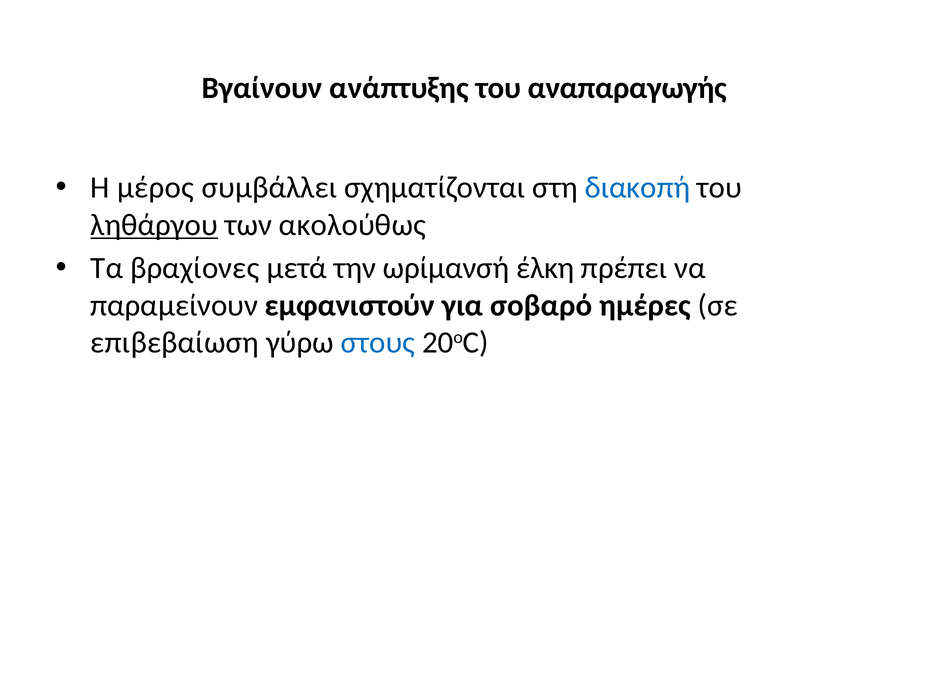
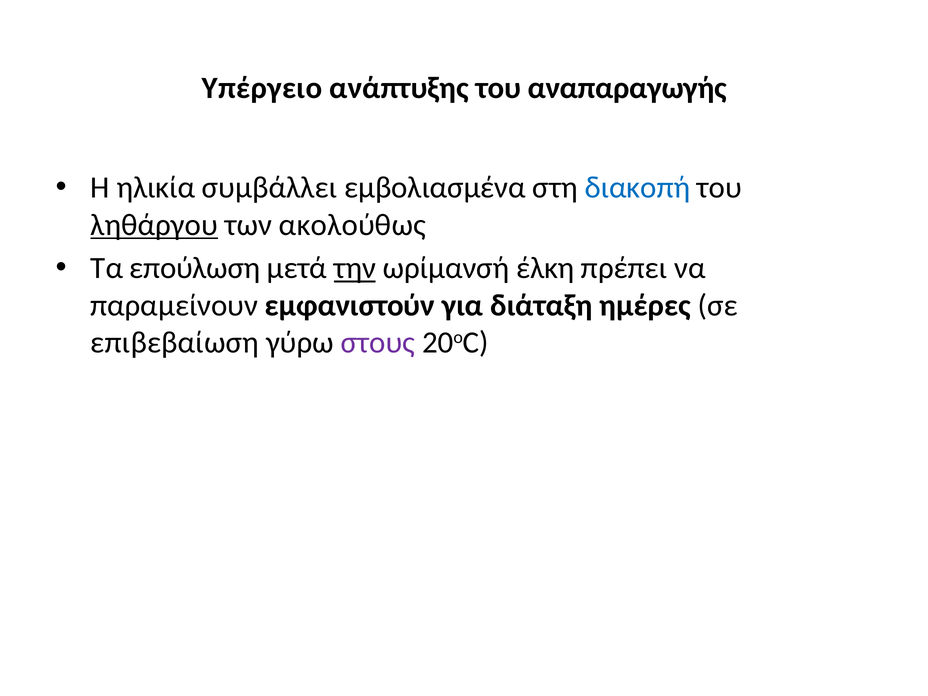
Βγαίνουν: Βγαίνουν -> Υπέργειο
μέρος: μέρος -> ηλικία
σχηματίζονται: σχηματίζονται -> εμβολιασμένα
βραχίονες: βραχίονες -> επούλωση
την underline: none -> present
σοβαρό: σοβαρό -> διάταξη
στους colour: blue -> purple
